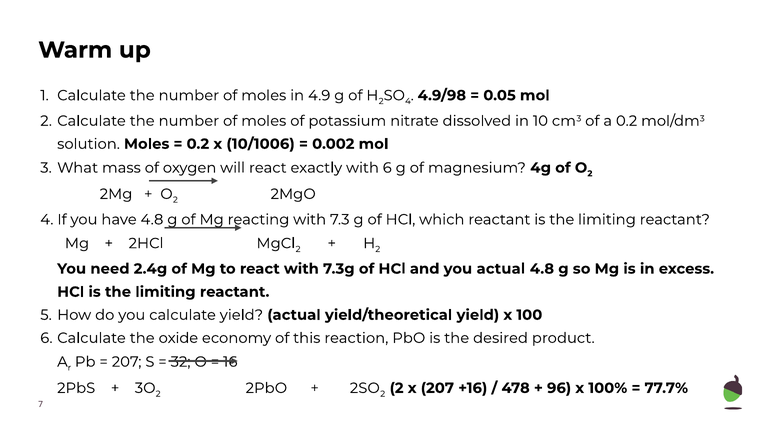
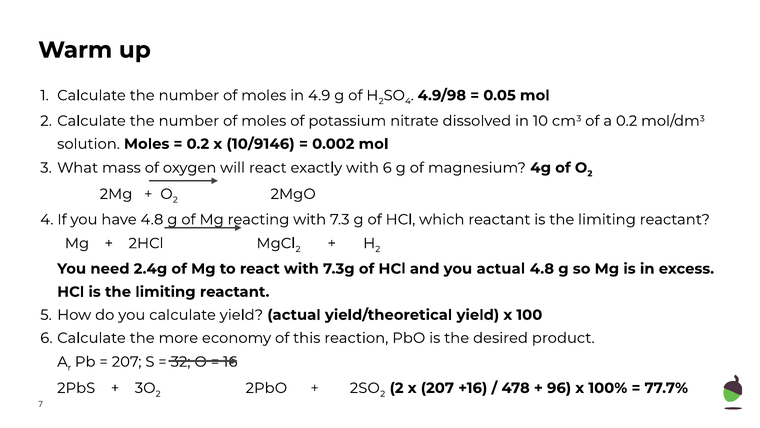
10/1006: 10/1006 -> 10/9146
oxide: oxide -> more
